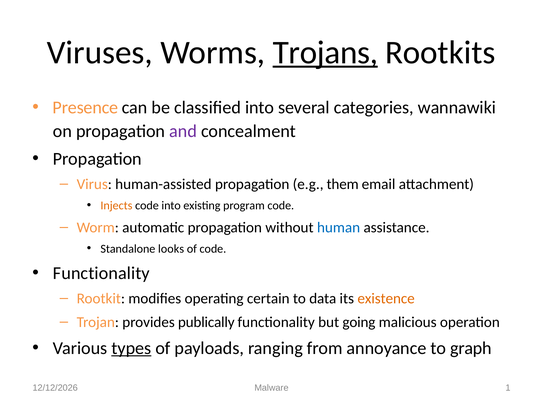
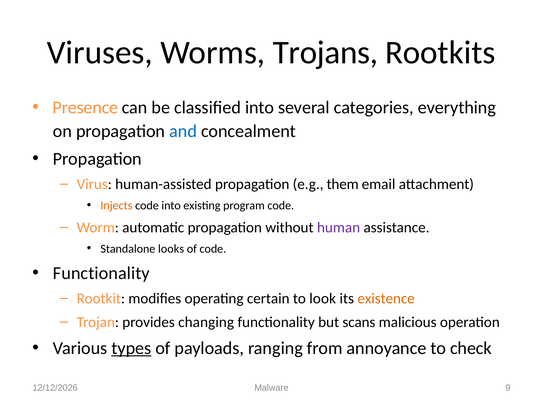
Trojans underline: present -> none
wannawiki: wannawiki -> everything
and colour: purple -> blue
human colour: blue -> purple
data: data -> look
publically: publically -> changing
going: going -> scans
graph: graph -> check
1: 1 -> 9
